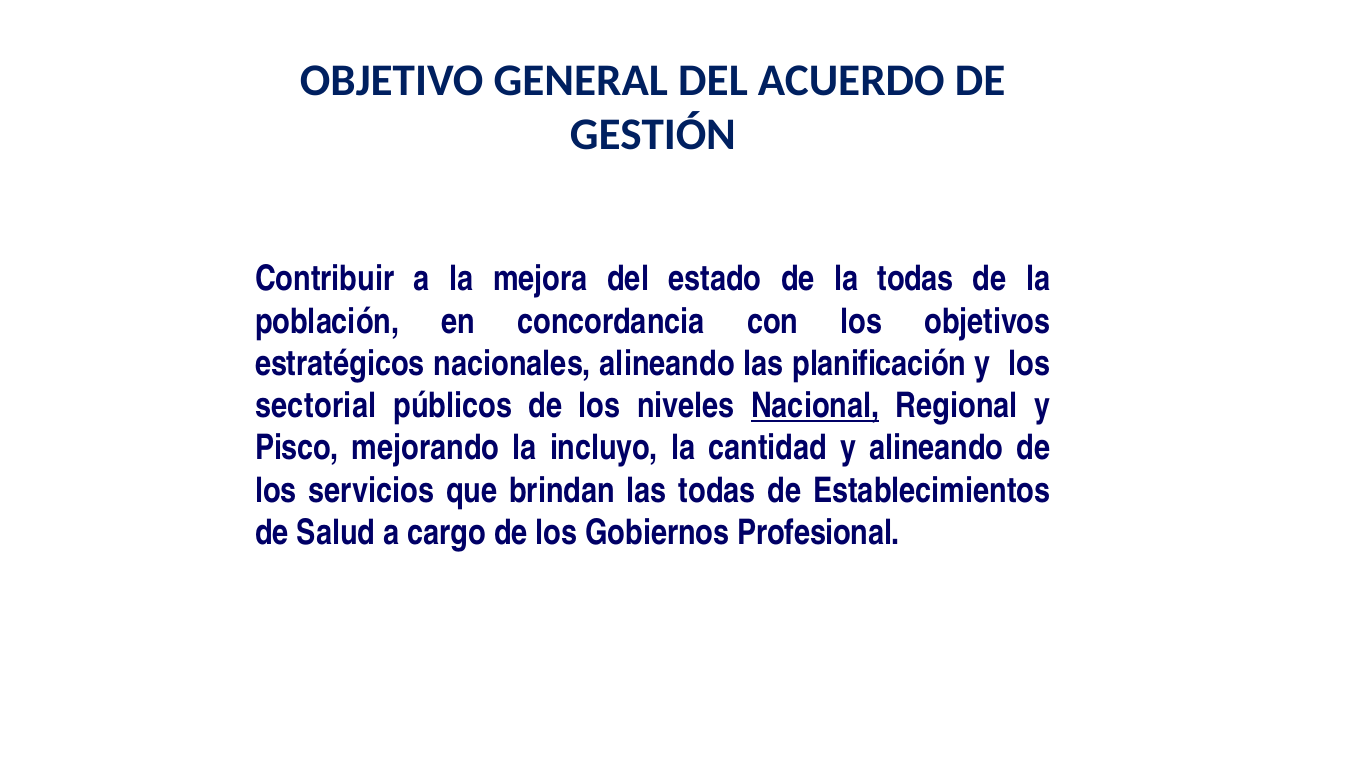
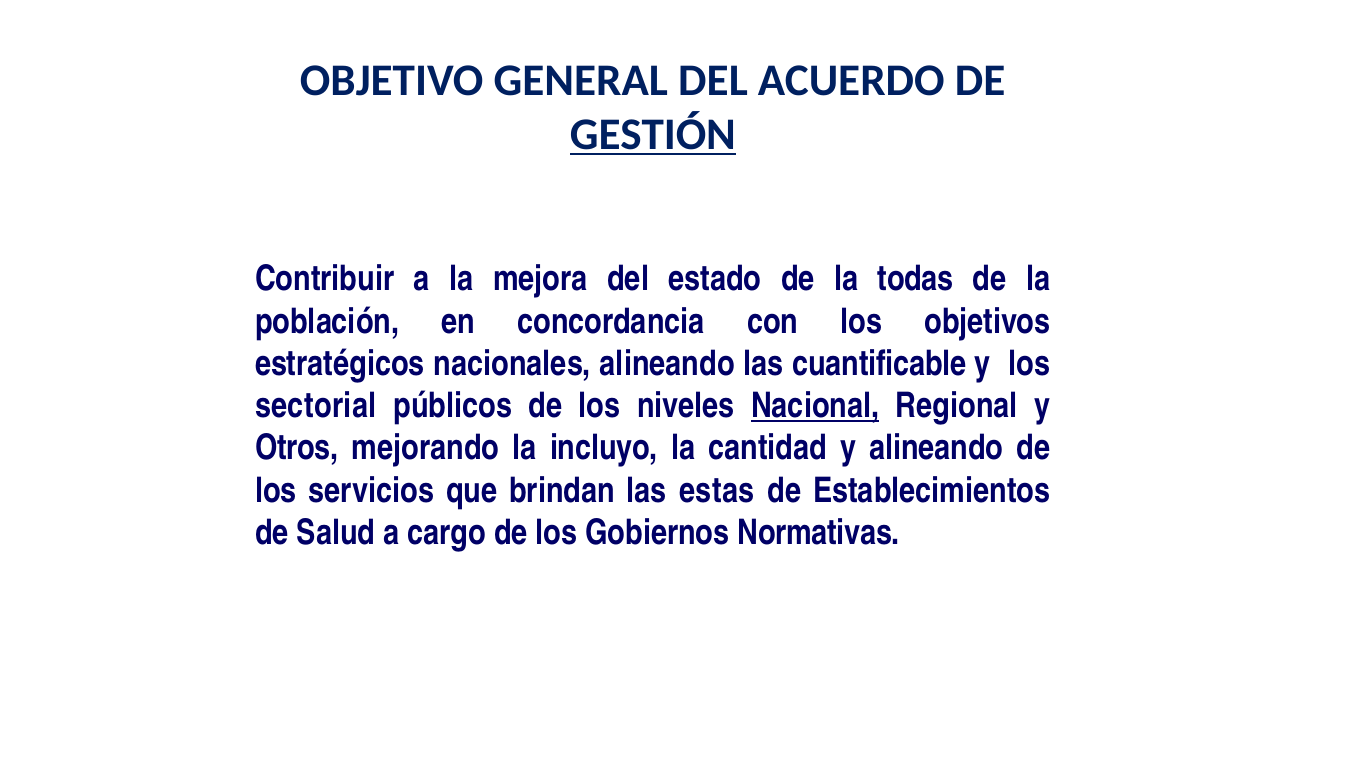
GESTIÓN underline: none -> present
planificación: planificación -> cuantificable
Pisco: Pisco -> Otros
las todas: todas -> estas
Profesional: Profesional -> Normativas
